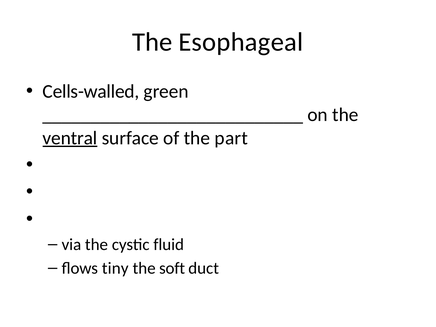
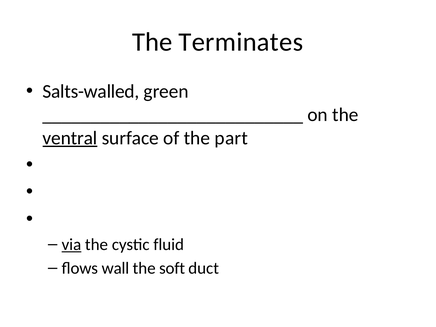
Esophageal: Esophageal -> Terminates
Cells-walled: Cells-walled -> Salts-walled
via underline: none -> present
tiny: tiny -> wall
